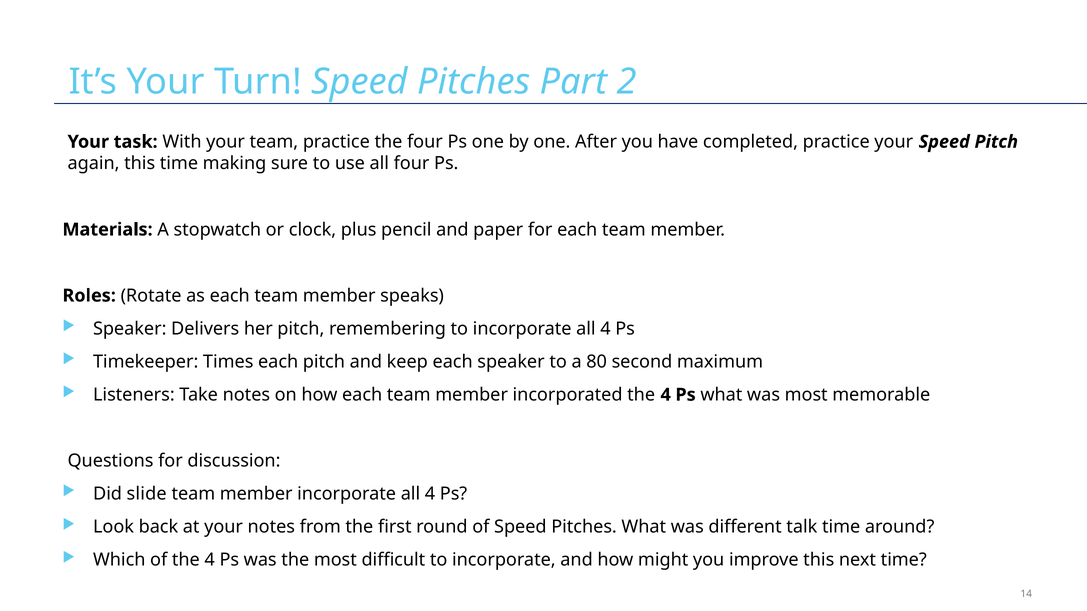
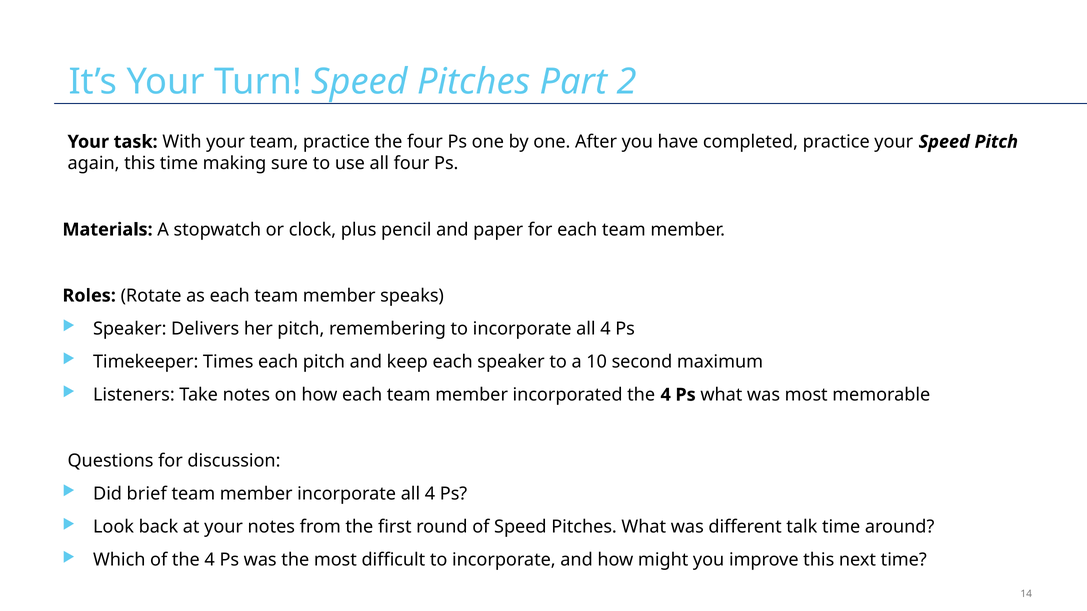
80: 80 -> 10
slide: slide -> brief
